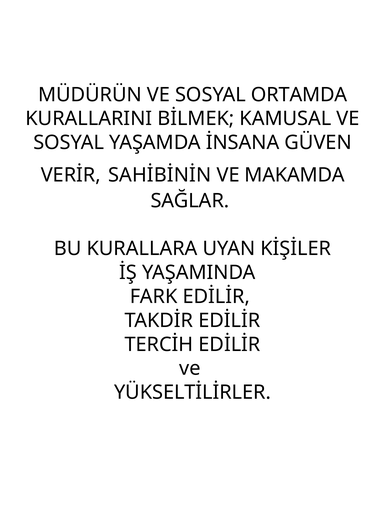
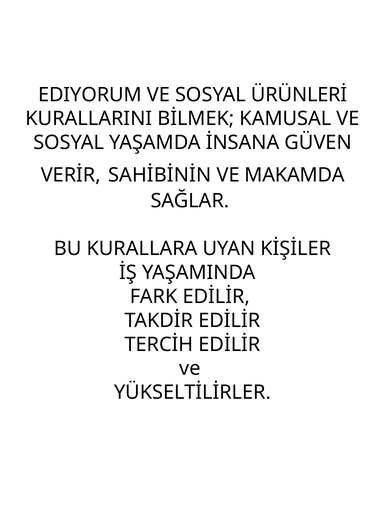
MÜDÜRÜN: MÜDÜRÜN -> EDIYORUM
ORTAMDA: ORTAMDA -> ÜRÜNLERİ
